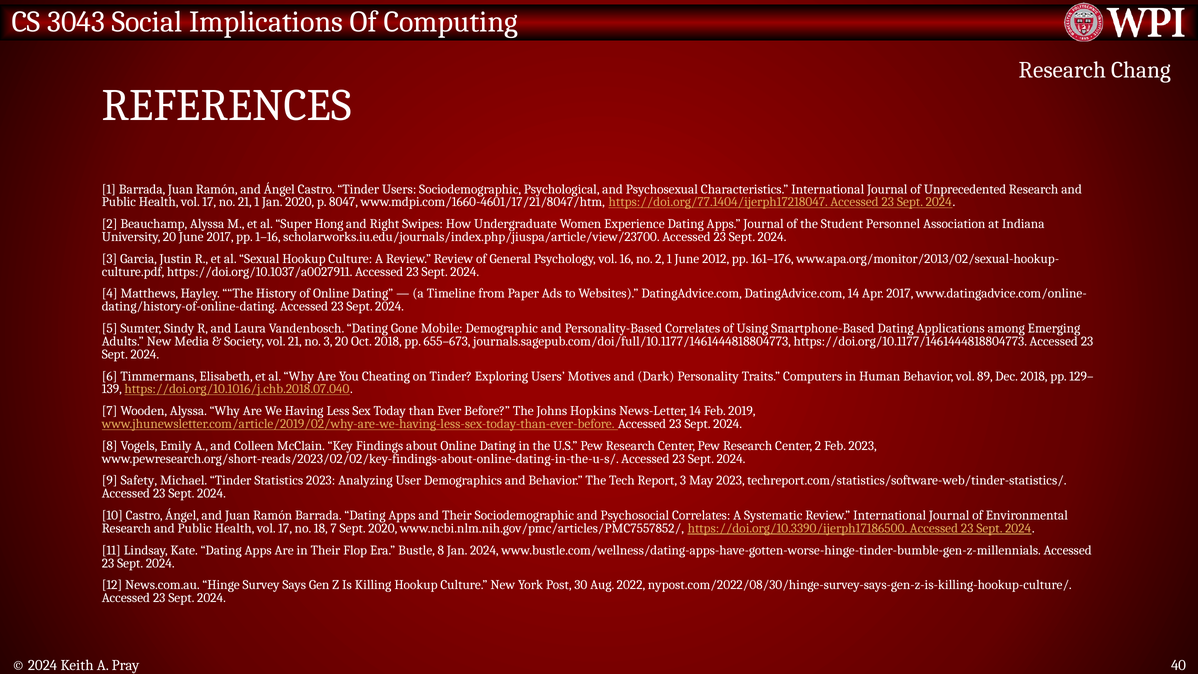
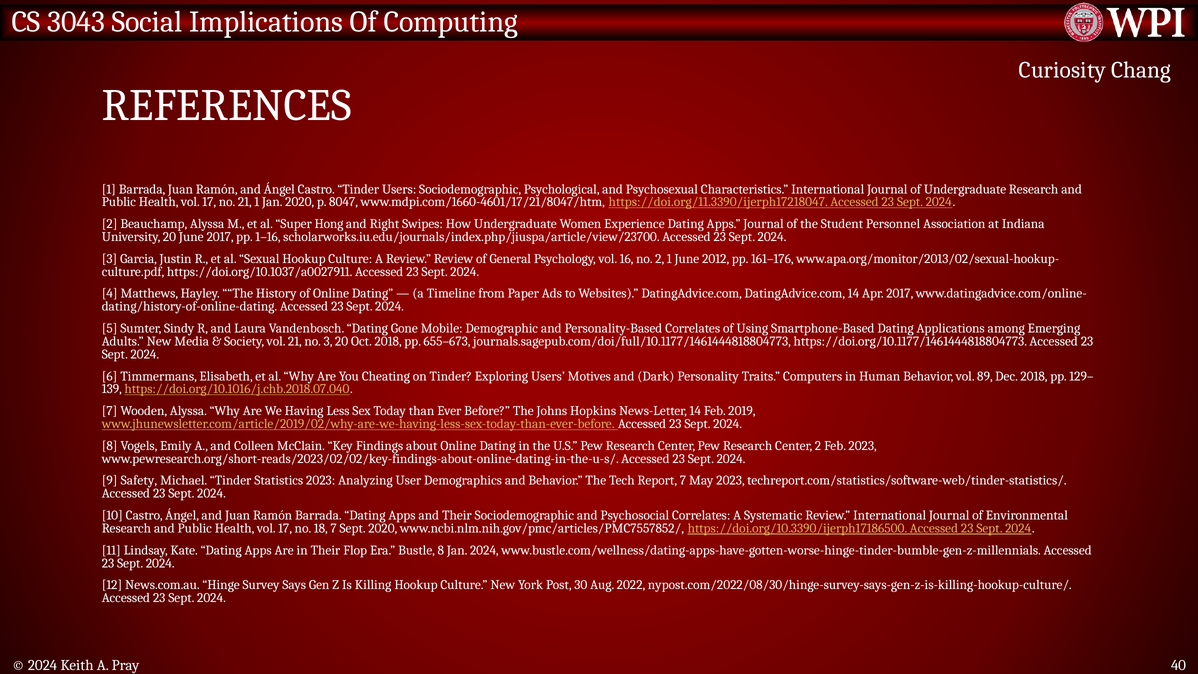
Research at (1062, 70): Research -> Curiosity
of Unprecedented: Unprecedented -> Undergraduate
https://doi.org/77.1404/ijerph17218047: https://doi.org/77.1404/ijerph17218047 -> https://doi.org/11.3390/ijerph17218047
Report 3: 3 -> 7
